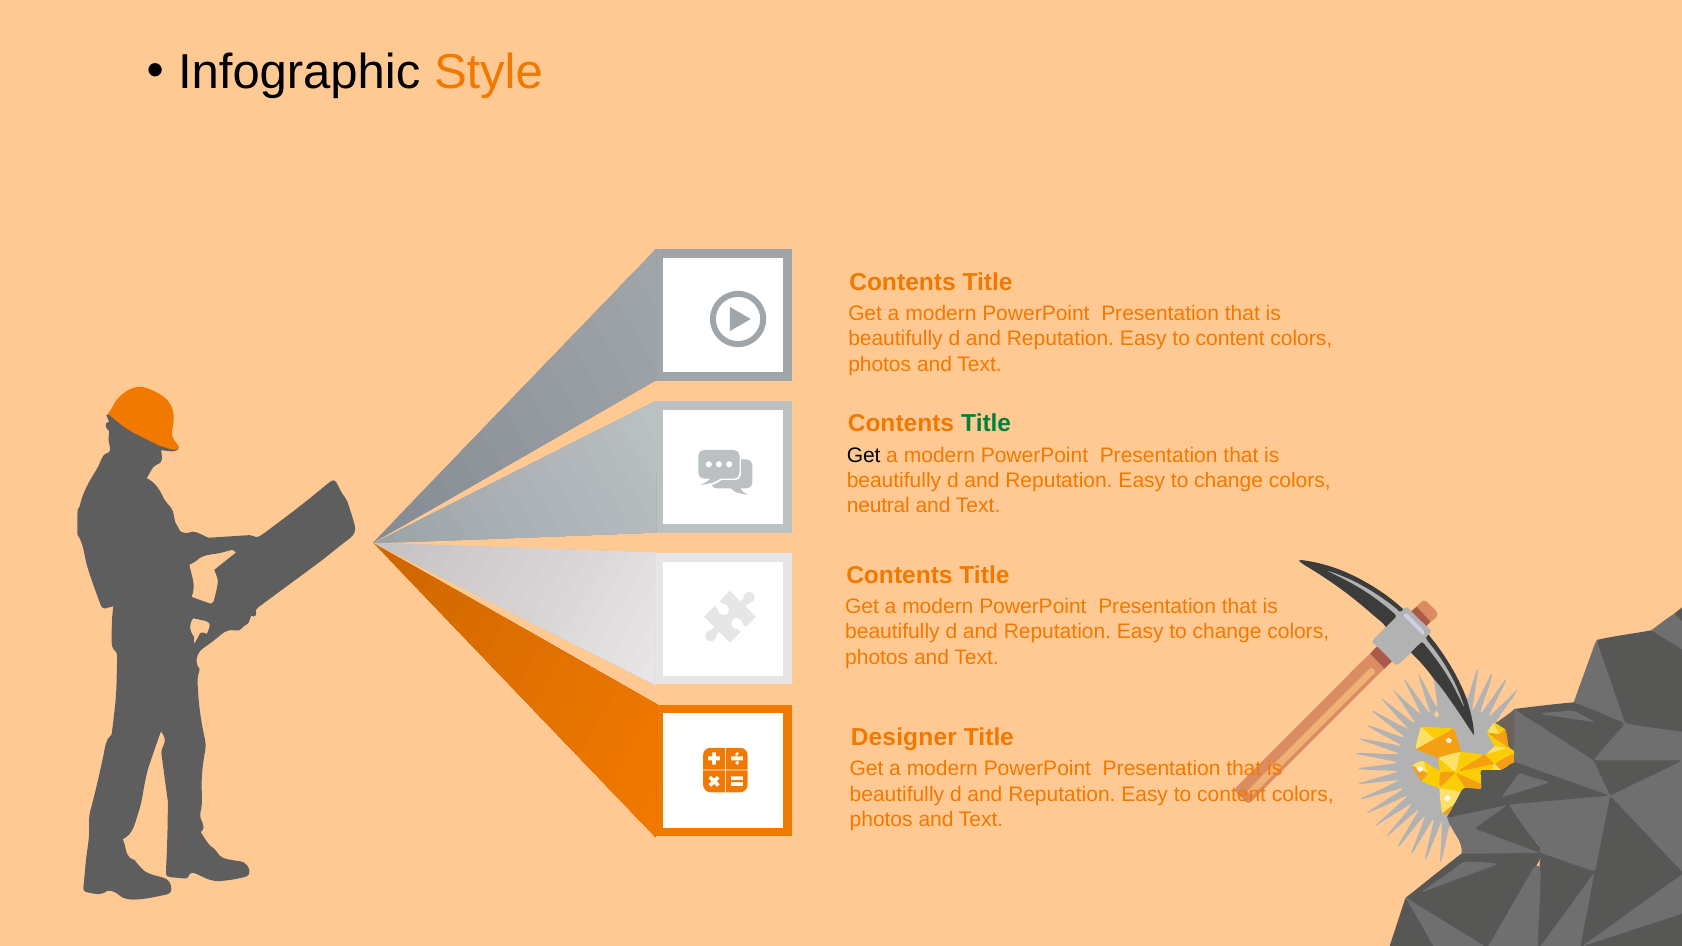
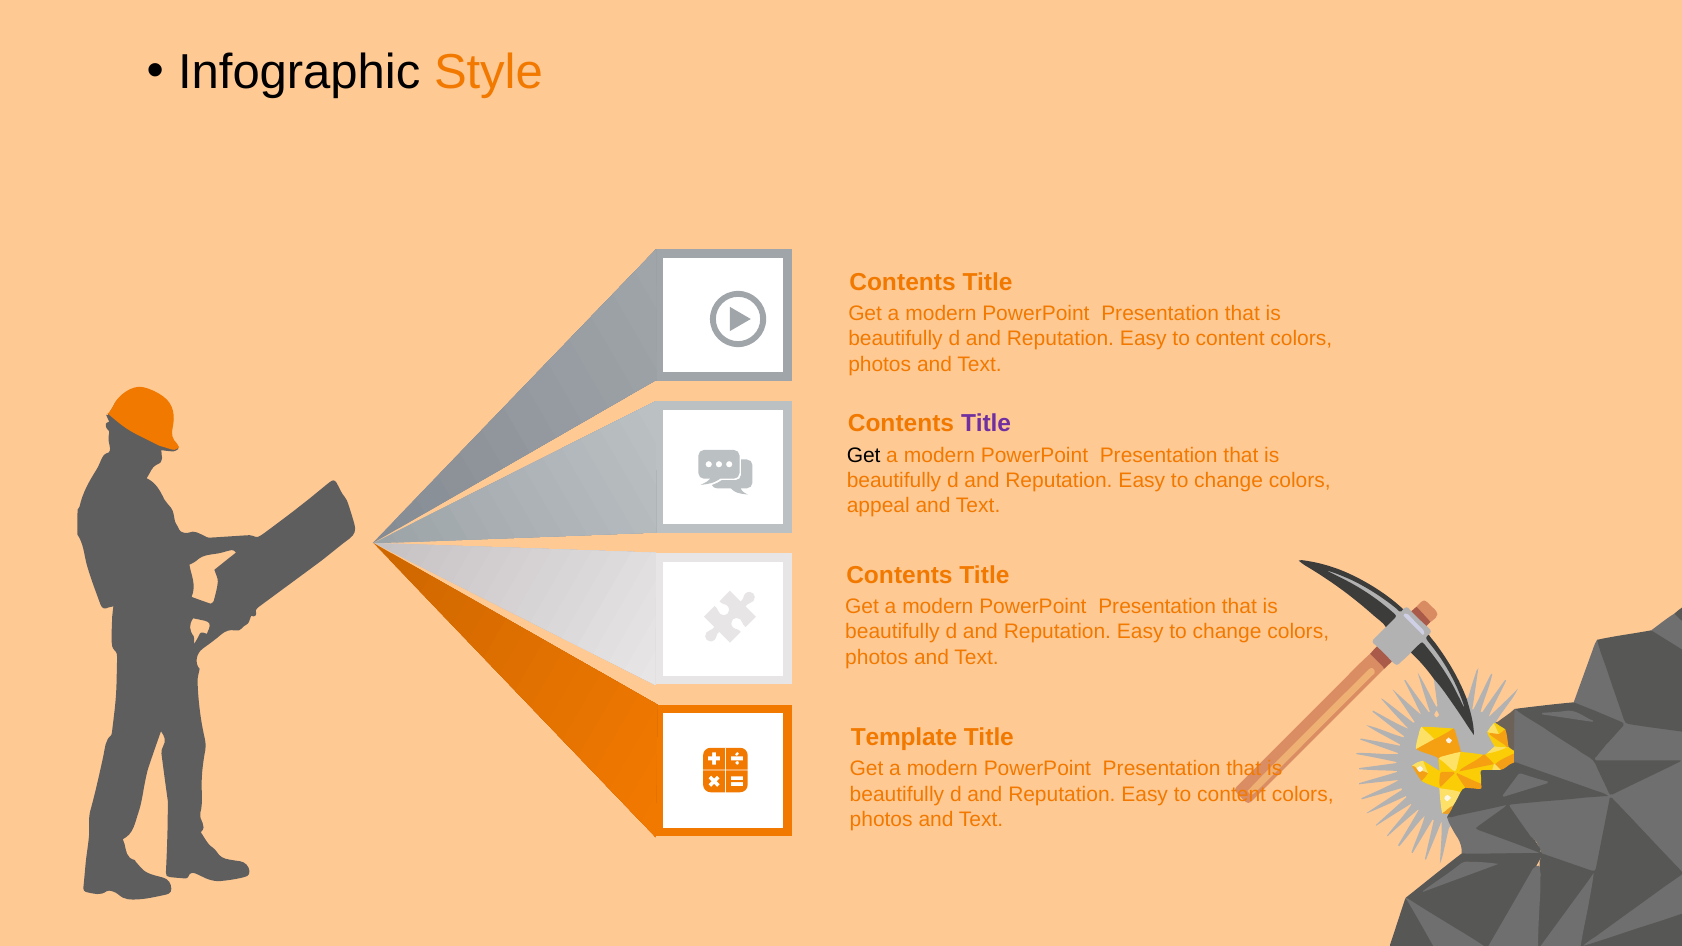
Title at (986, 424) colour: green -> purple
neutral: neutral -> appeal
Designer: Designer -> Template
